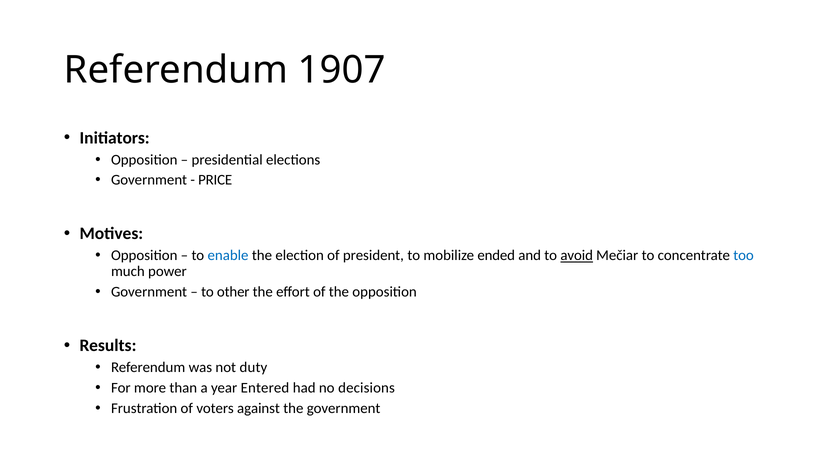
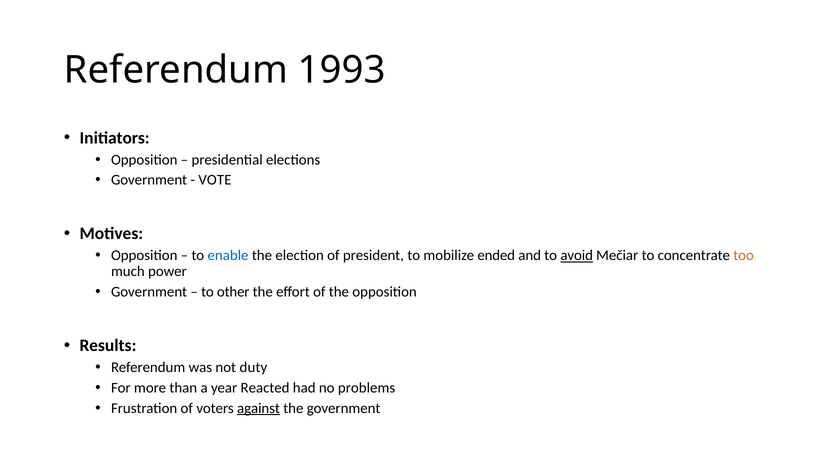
1907: 1907 -> 1993
PRICE: PRICE -> VOTE
too colour: blue -> orange
Entered: Entered -> Reacted
decisions: decisions -> problems
against underline: none -> present
